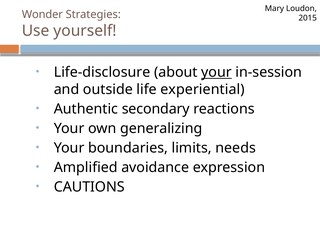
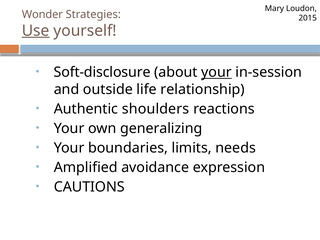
Use underline: none -> present
Life-disclosure: Life-disclosure -> Soft-disclosure
experiential: experiential -> relationship
secondary: secondary -> shoulders
